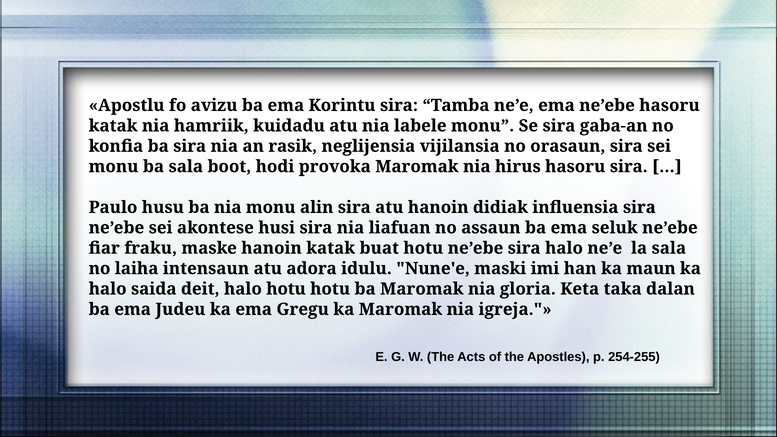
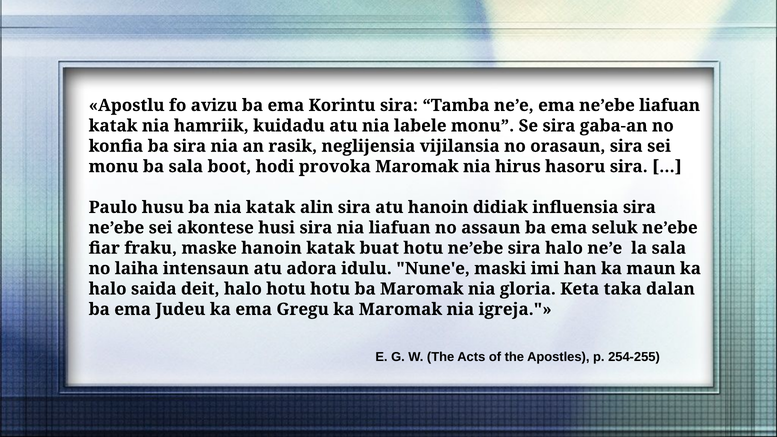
ne’ebe hasoru: hasoru -> liafuan
nia monu: monu -> katak
